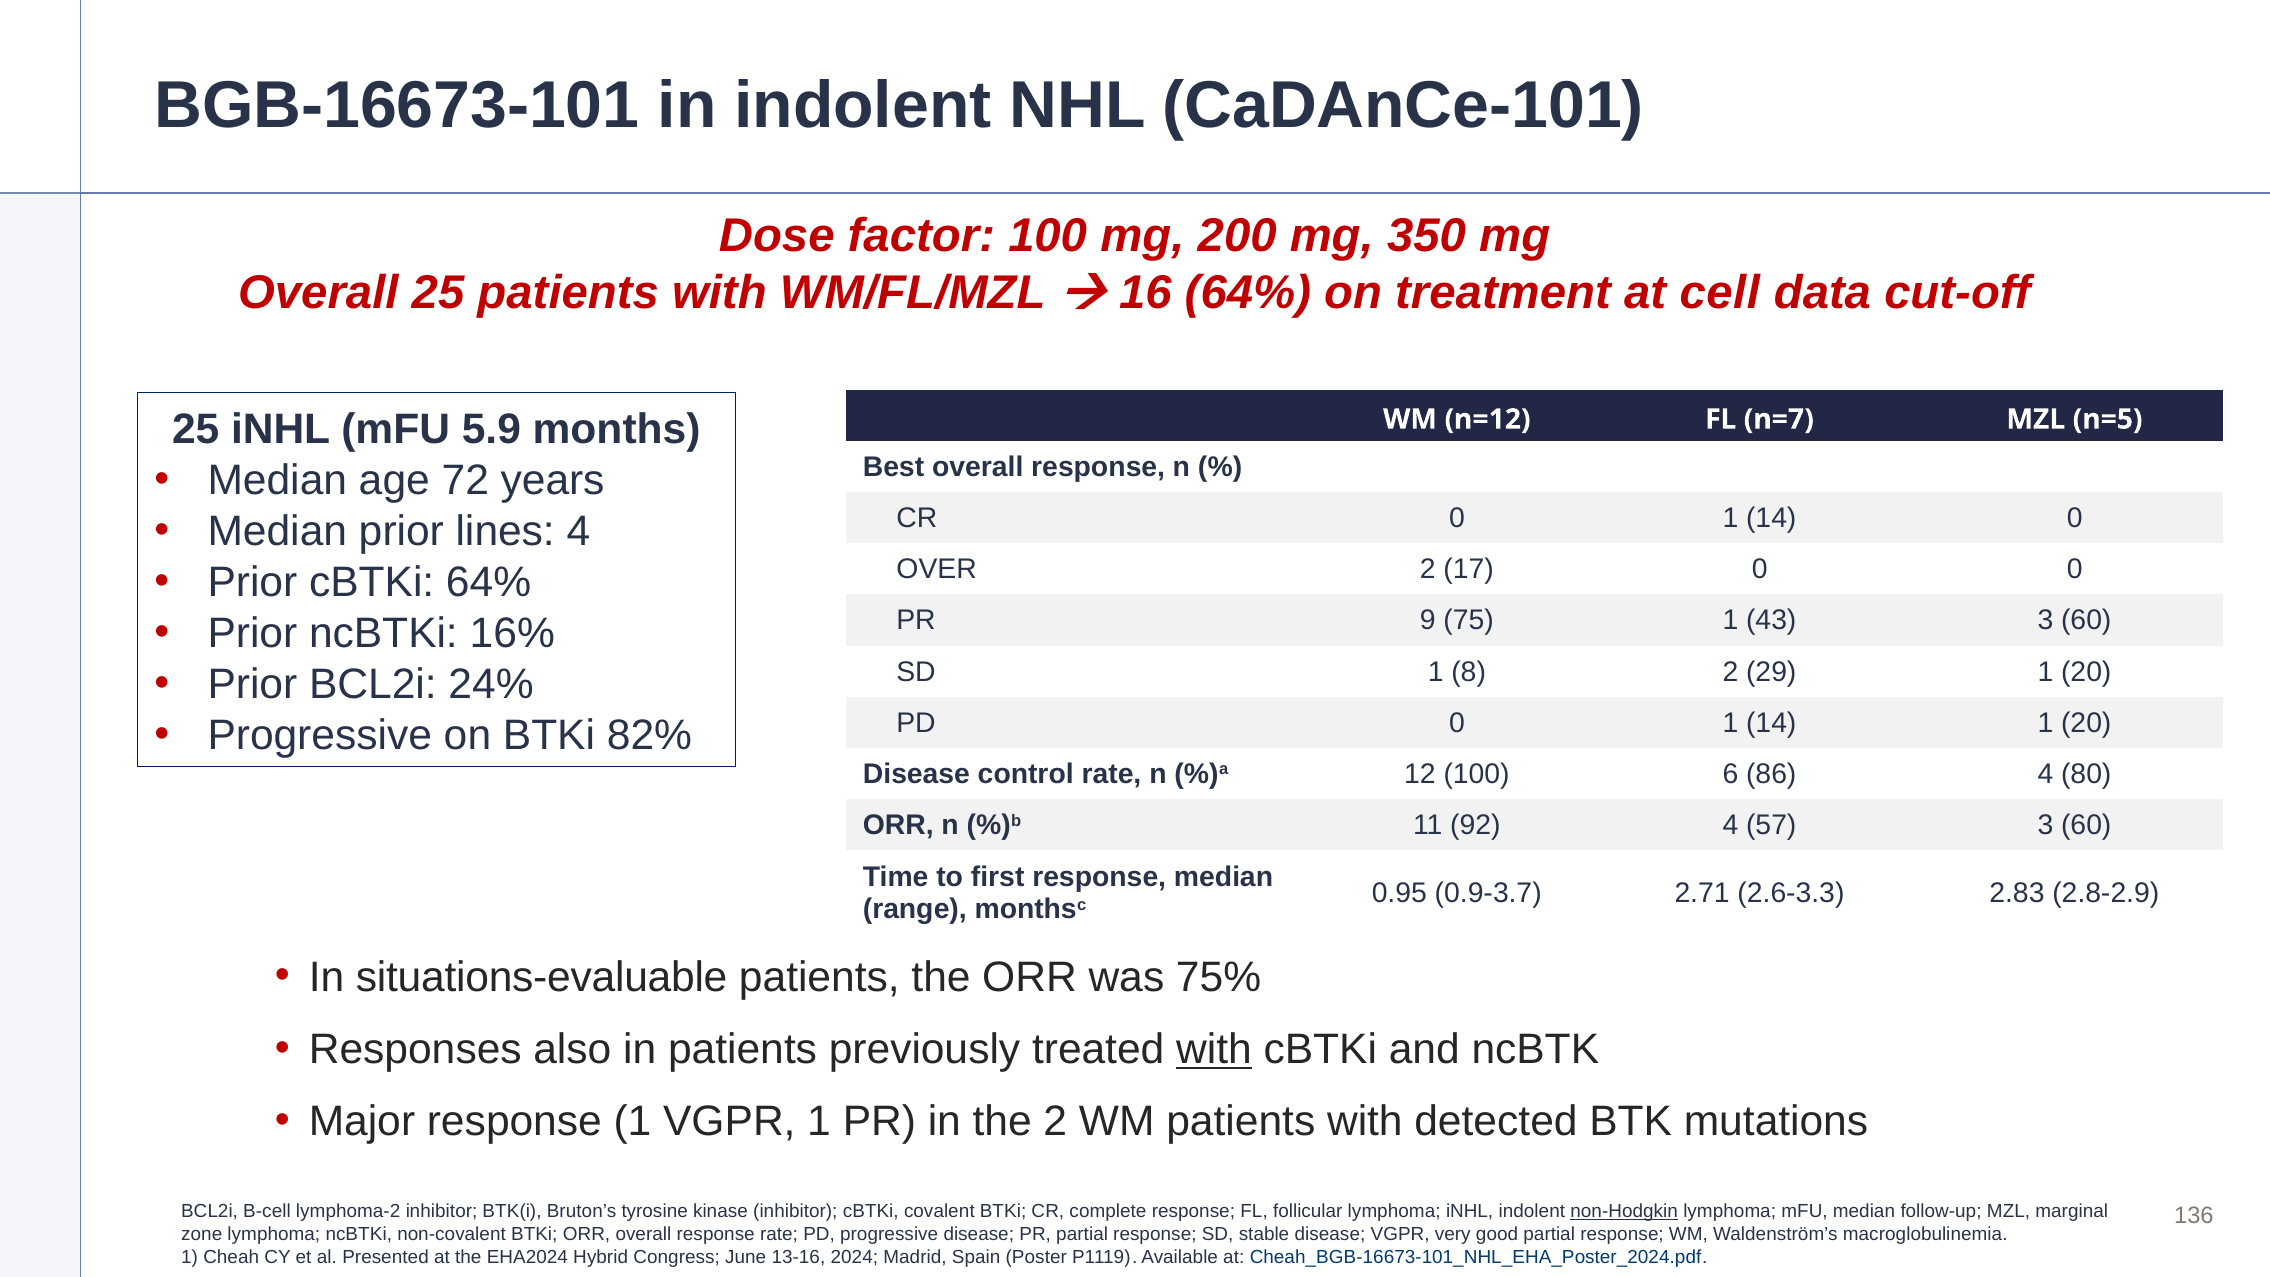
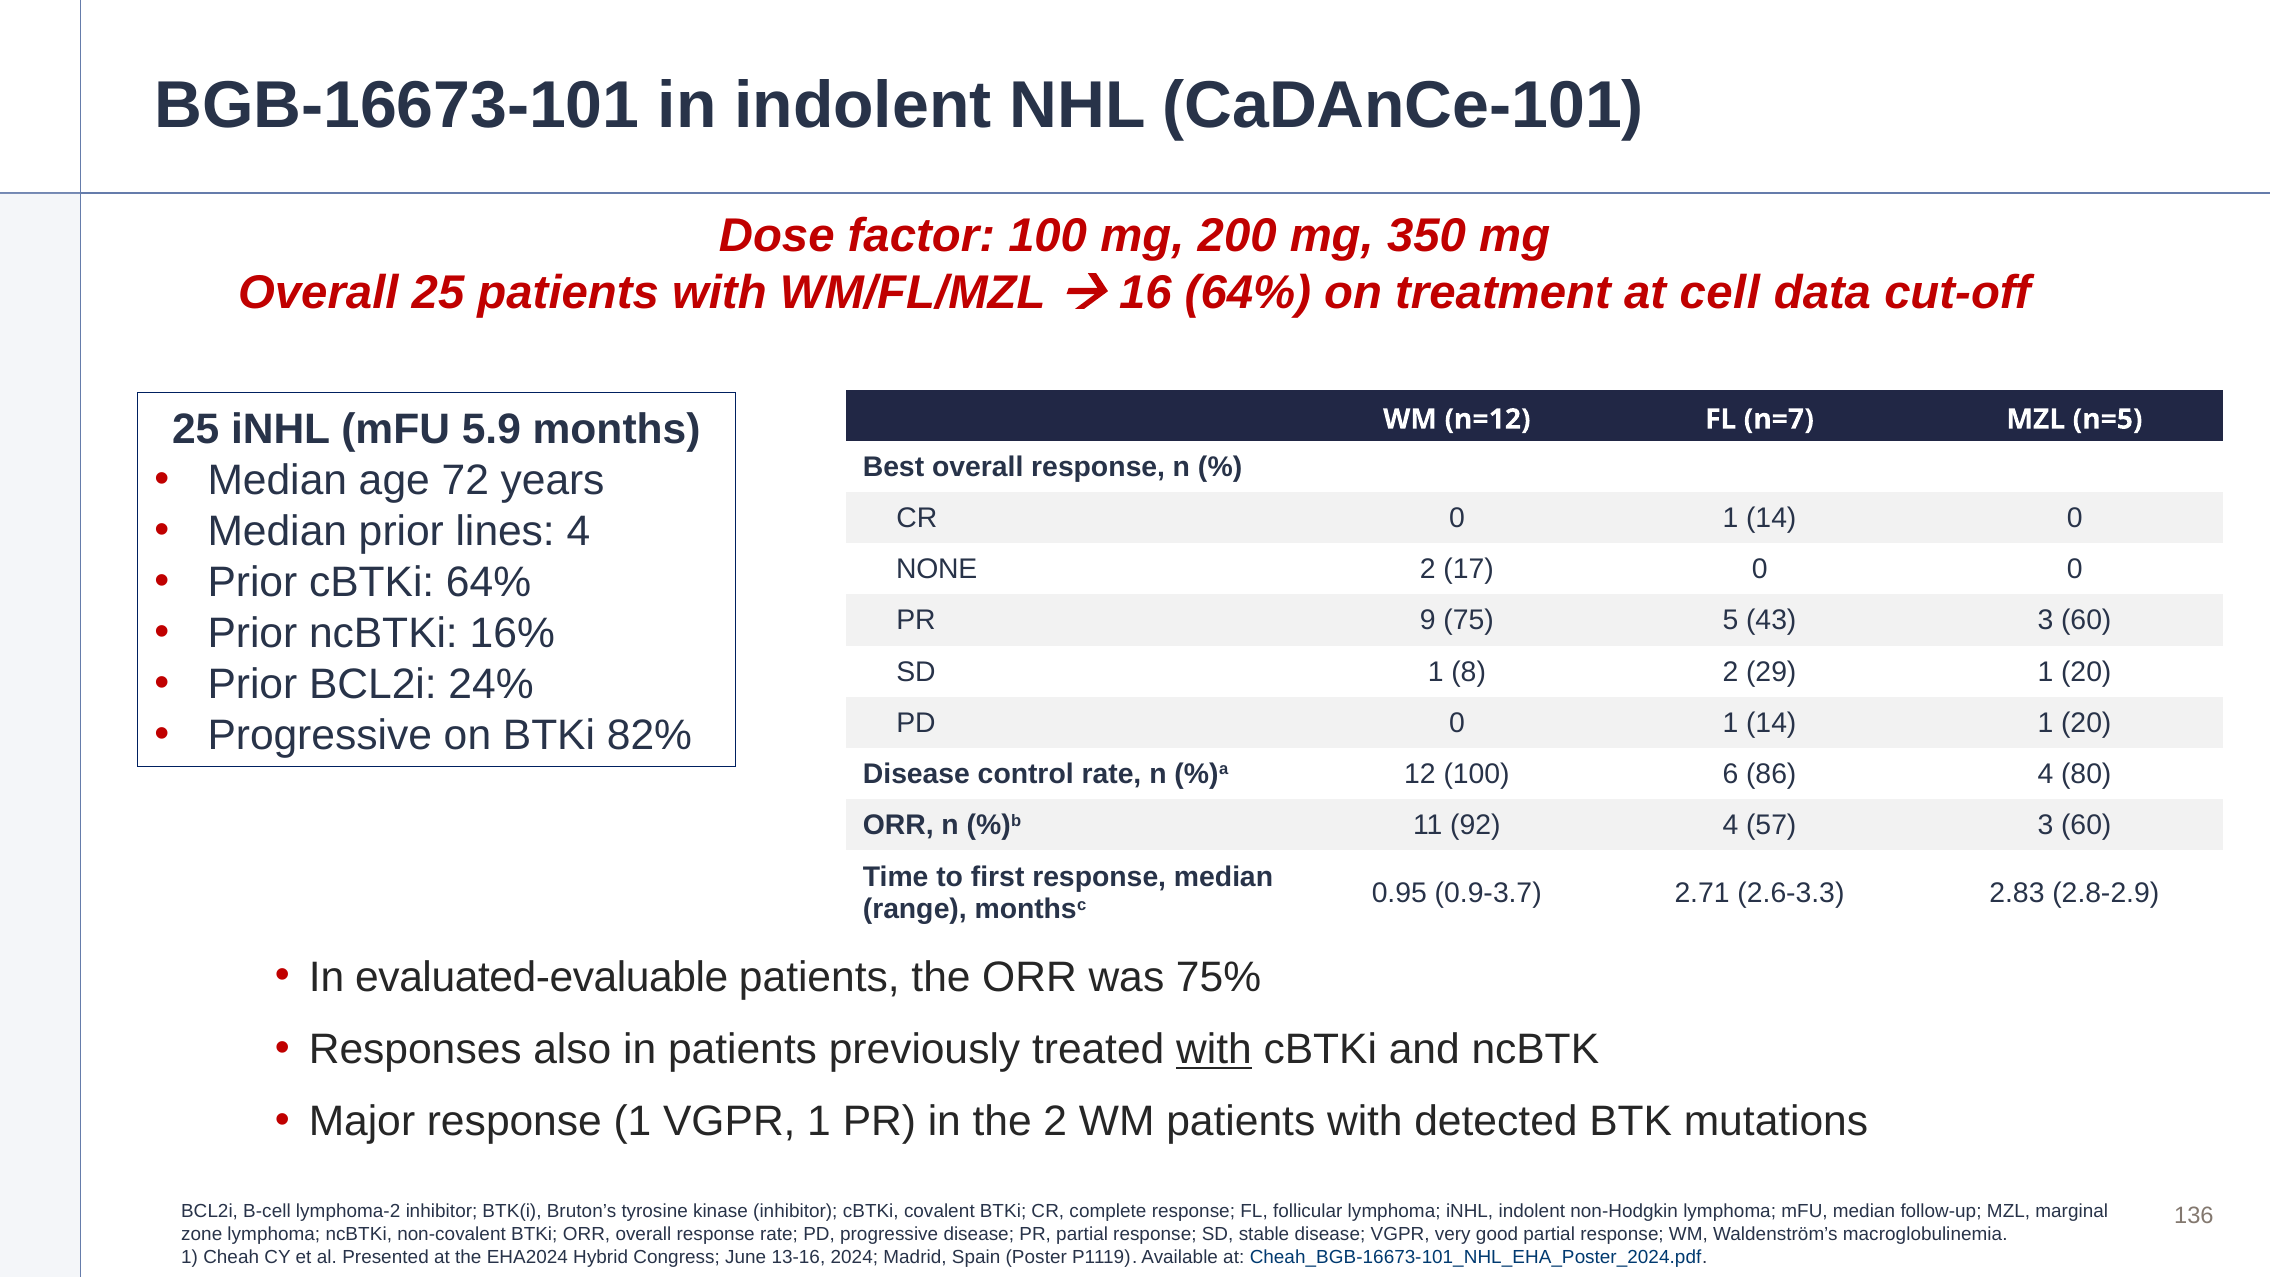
OVER: OVER -> NONE
75 1: 1 -> 5
situations-evaluable: situations-evaluable -> evaluated-evaluable
non-Hodgkin underline: present -> none
